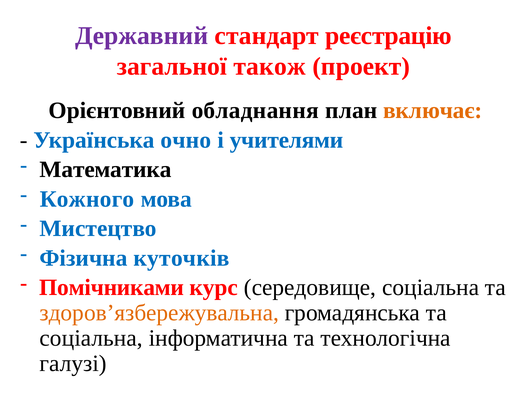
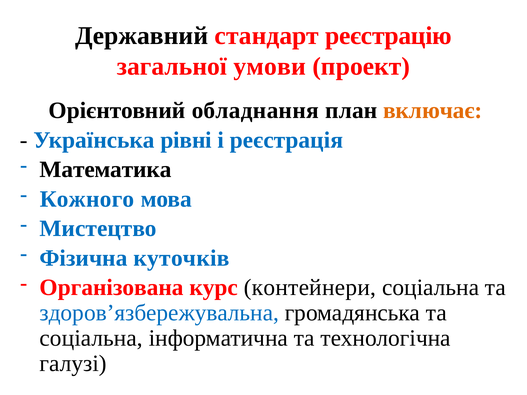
Державний colour: purple -> black
також: також -> умови
очно: очно -> рівні
учителями: учителями -> реєстрація
Помічниками: Помічниками -> Організована
середовище: середовище -> контейнери
здоров’язбережувальна colour: orange -> blue
